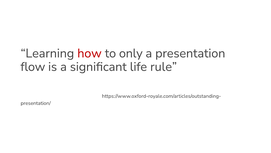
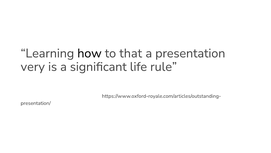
how colour: red -> black
only: only -> that
flow: flow -> very
